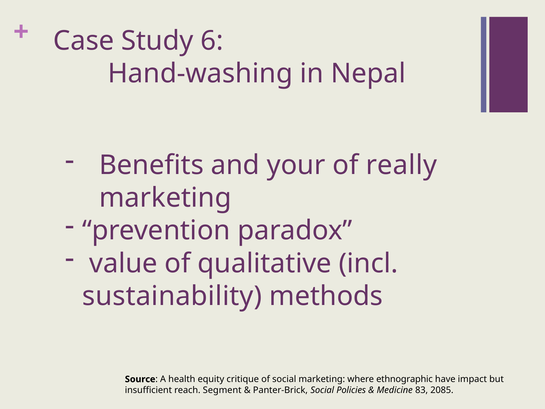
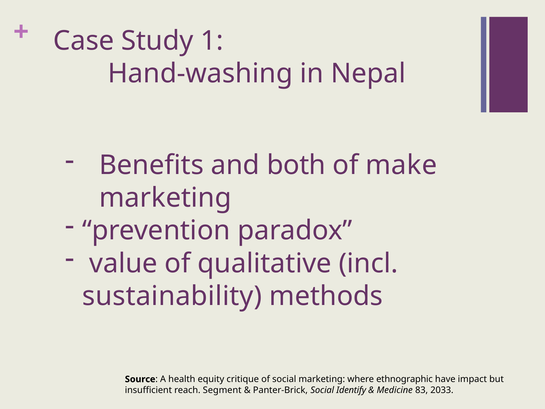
6: 6 -> 1
your: your -> both
really: really -> make
Policies: Policies -> Identify
2085: 2085 -> 2033
